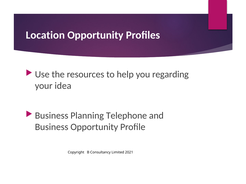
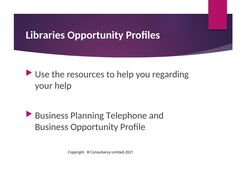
Location: Location -> Libraries
your idea: idea -> help
